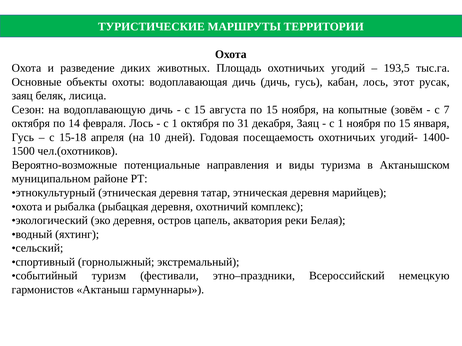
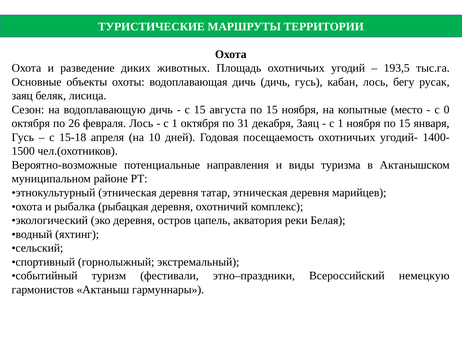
этот: этот -> бегу
зовём: зовём -> место
7: 7 -> 0
14: 14 -> 26
